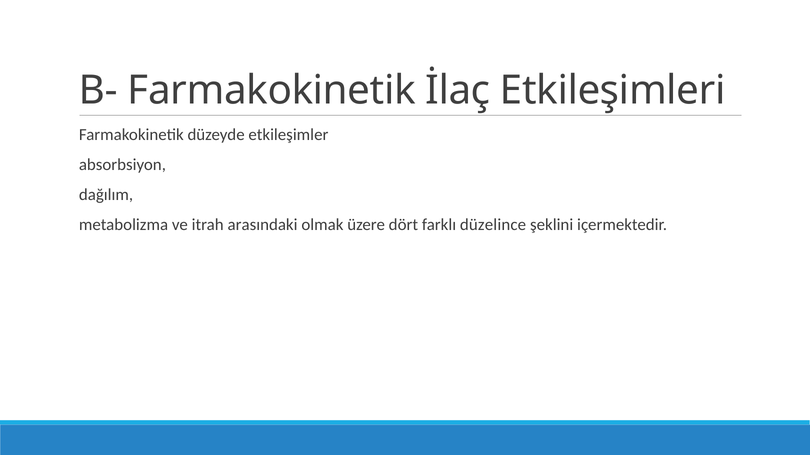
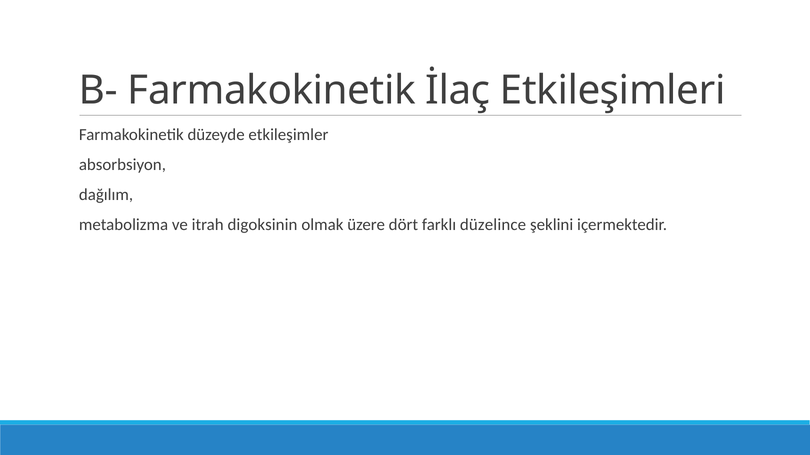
arasındaki: arasındaki -> digoksinin
